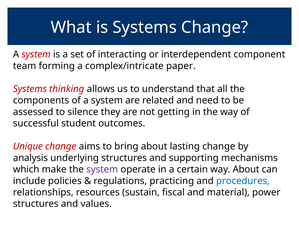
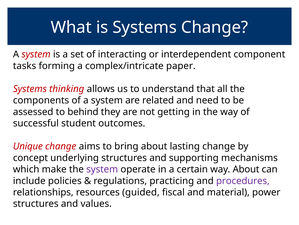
team: team -> tasks
silence: silence -> behind
analysis: analysis -> concept
procedures colour: blue -> purple
sustain: sustain -> guided
